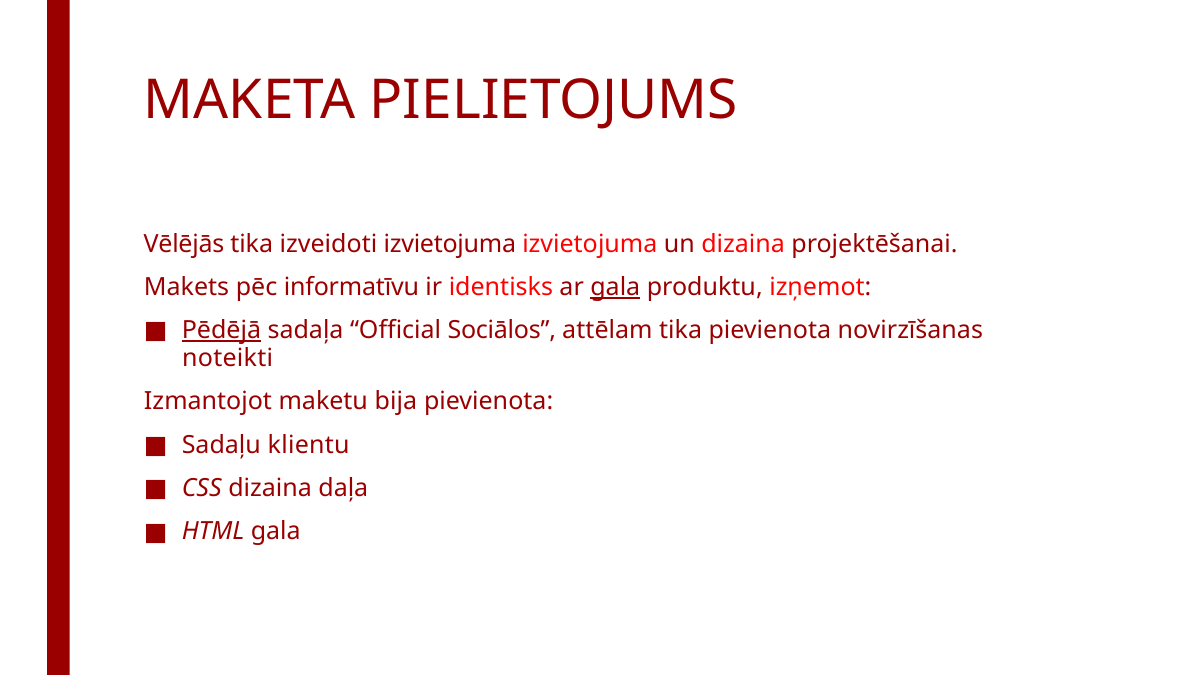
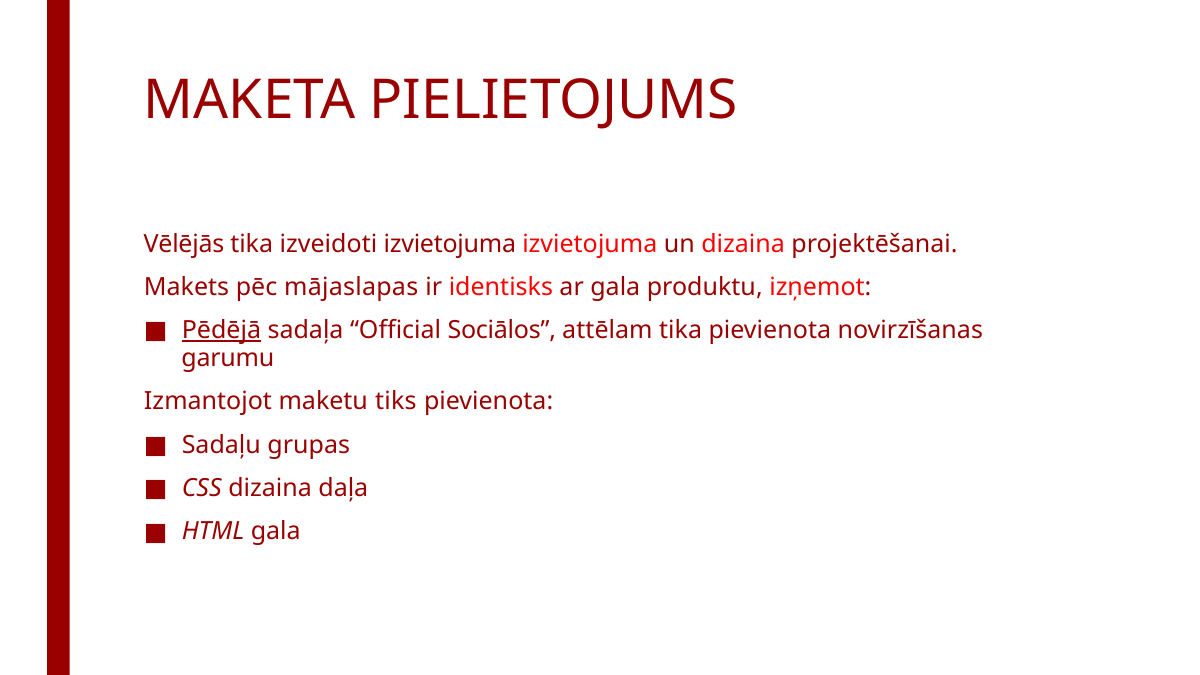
informatīvu: informatīvu -> mājaslapas
gala at (615, 287) underline: present -> none
noteikti: noteikti -> garumu
bija: bija -> tiks
klientu: klientu -> grupas
